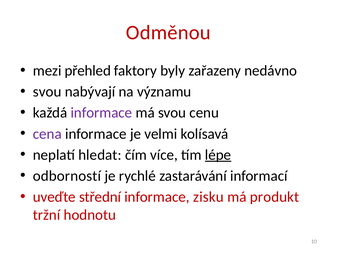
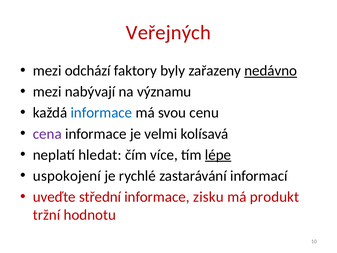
Odměnou: Odměnou -> Veřejných
přehled: přehled -> odchází
nedávno underline: none -> present
svou at (47, 92): svou -> mezi
informace at (101, 113) colour: purple -> blue
odborností: odborností -> uspokojení
